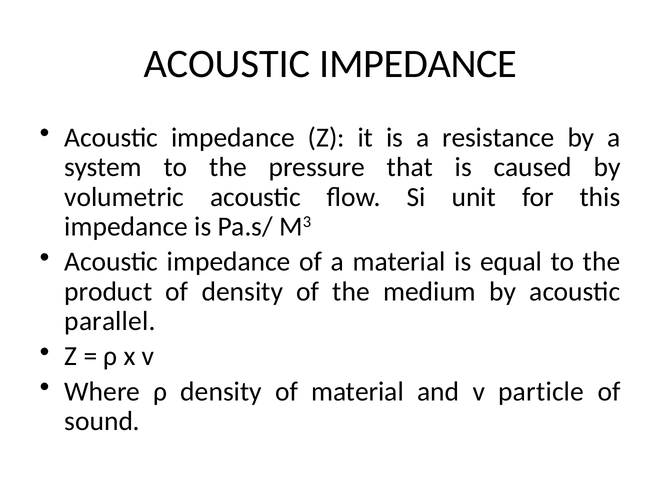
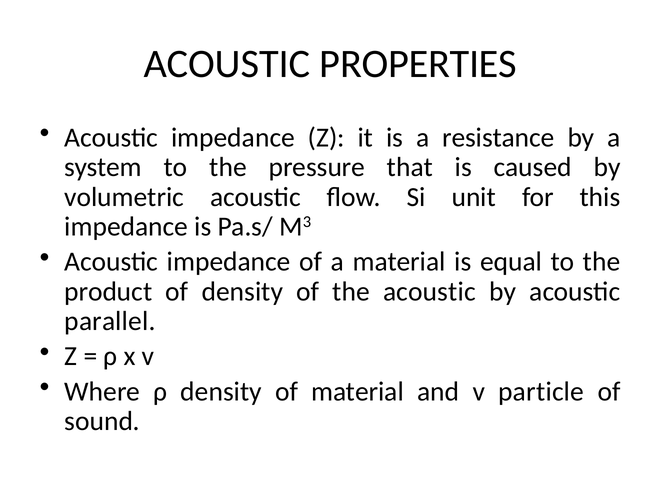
IMPEDANCE at (418, 64): IMPEDANCE -> PROPERTIES
the medium: medium -> acoustic
